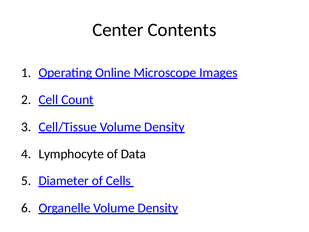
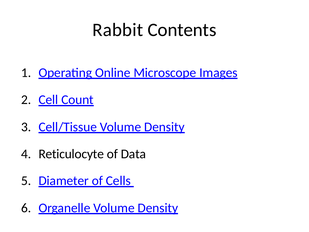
Center: Center -> Rabbit
Lymphocyte: Lymphocyte -> Reticulocyte
